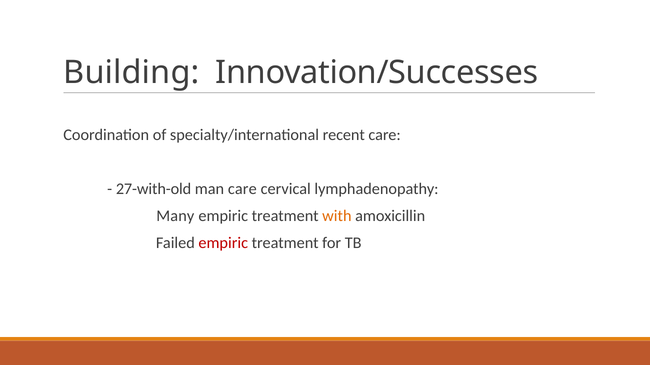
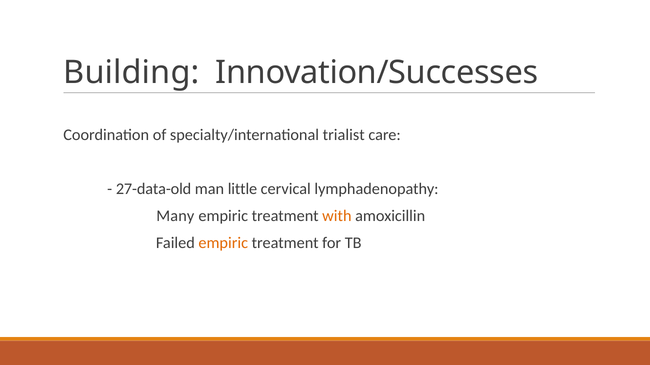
recent: recent -> trialist
27-with-old: 27-with-old -> 27-data-old
man care: care -> little
empiric at (223, 243) colour: red -> orange
